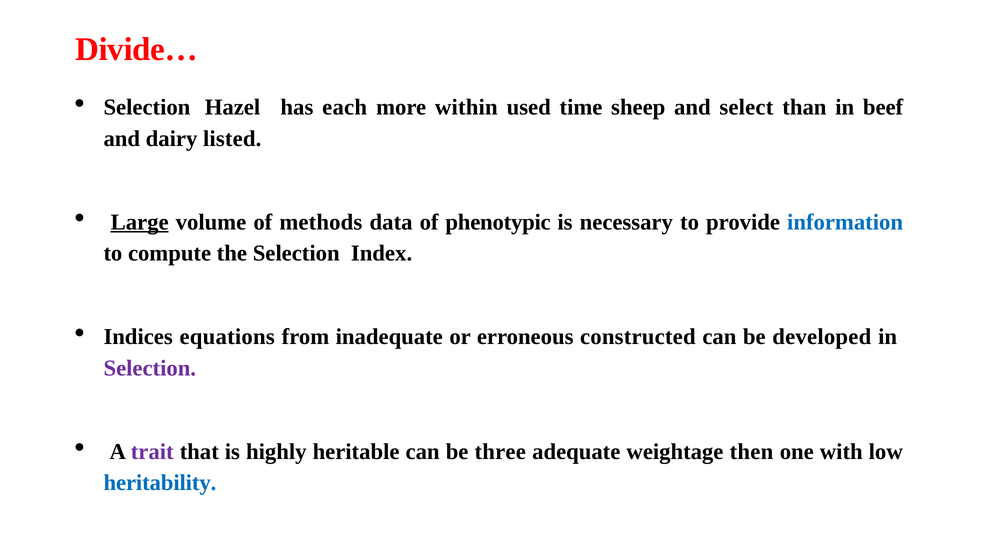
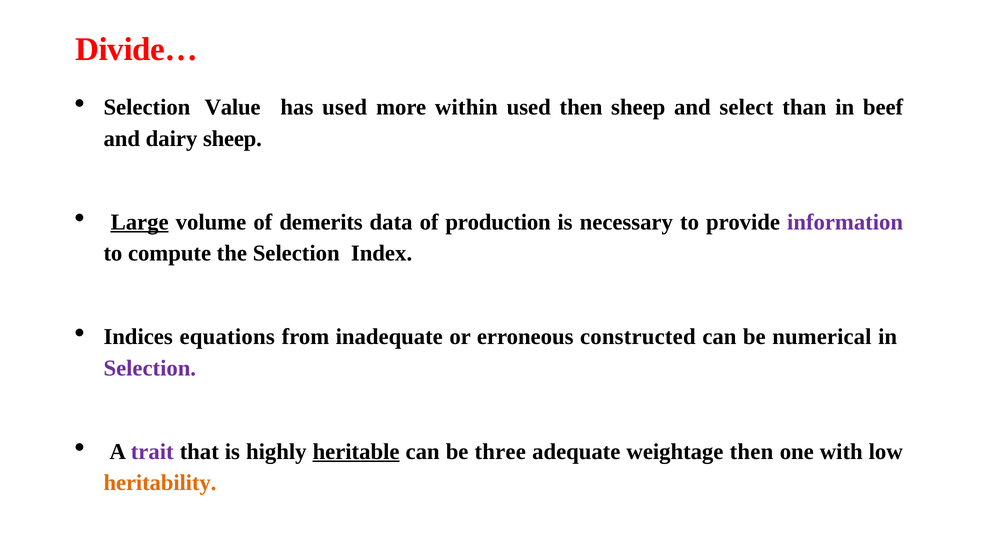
Hazel: Hazel -> Value
has each: each -> used
used time: time -> then
dairy listed: listed -> sheep
methods: methods -> demerits
phenotypic: phenotypic -> production
information colour: blue -> purple
developed: developed -> numerical
heritable underline: none -> present
heritability colour: blue -> orange
